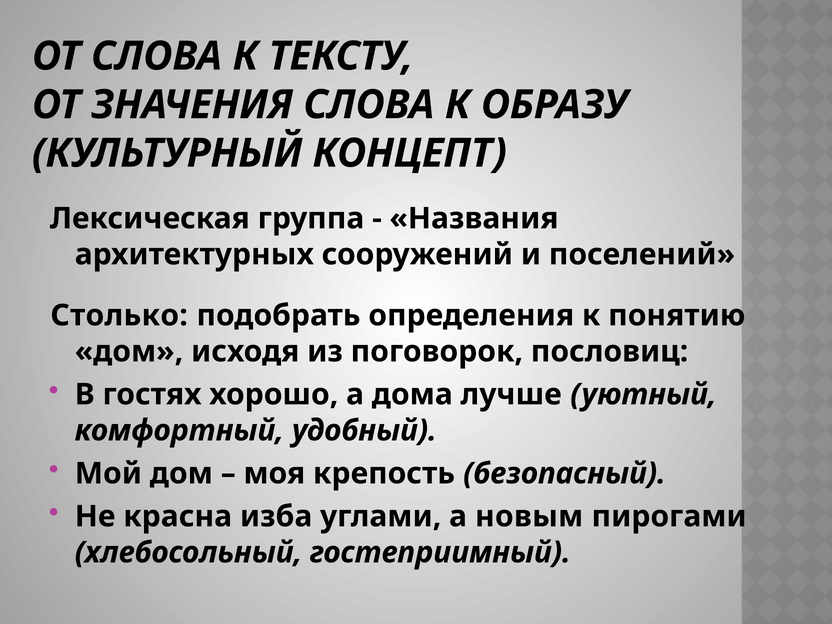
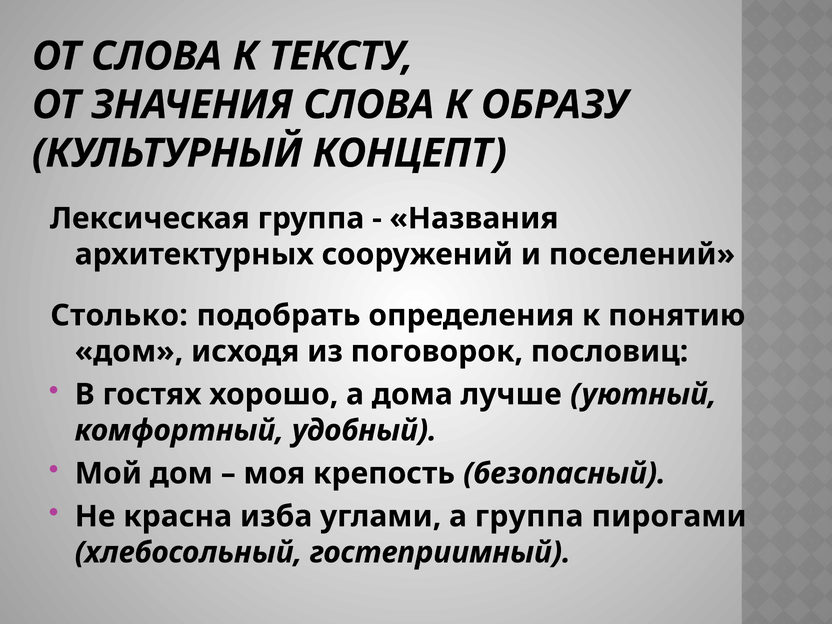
а новым: новым -> группа
